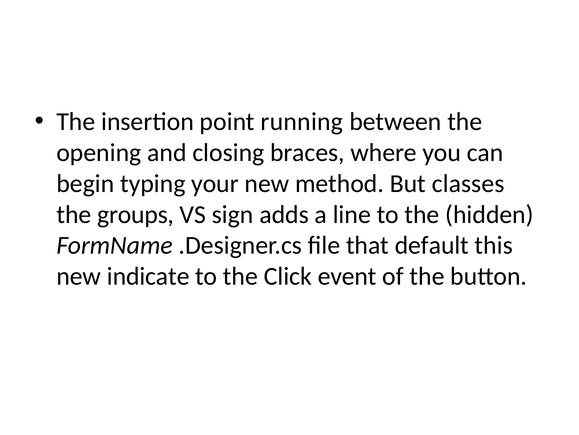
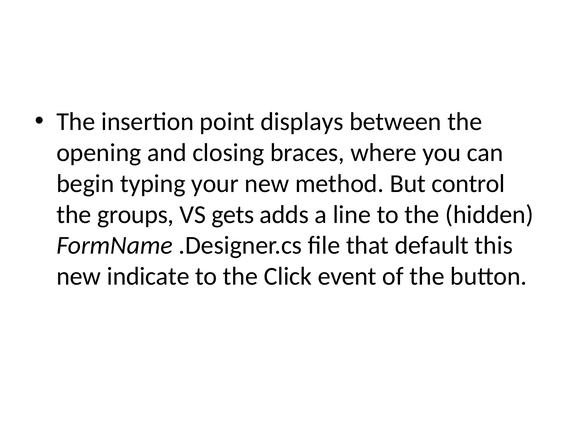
running: running -> displays
classes: classes -> control
sign: sign -> gets
